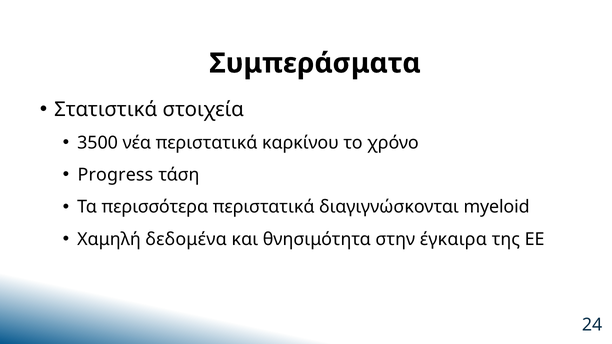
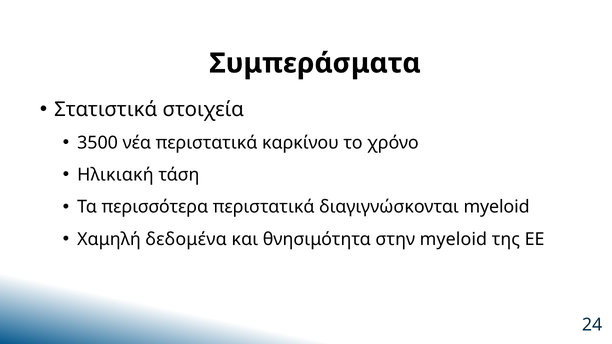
Progress: Progress -> Ηλικιακή
στην έγκαιρα: έγκαιρα -> myeloid
